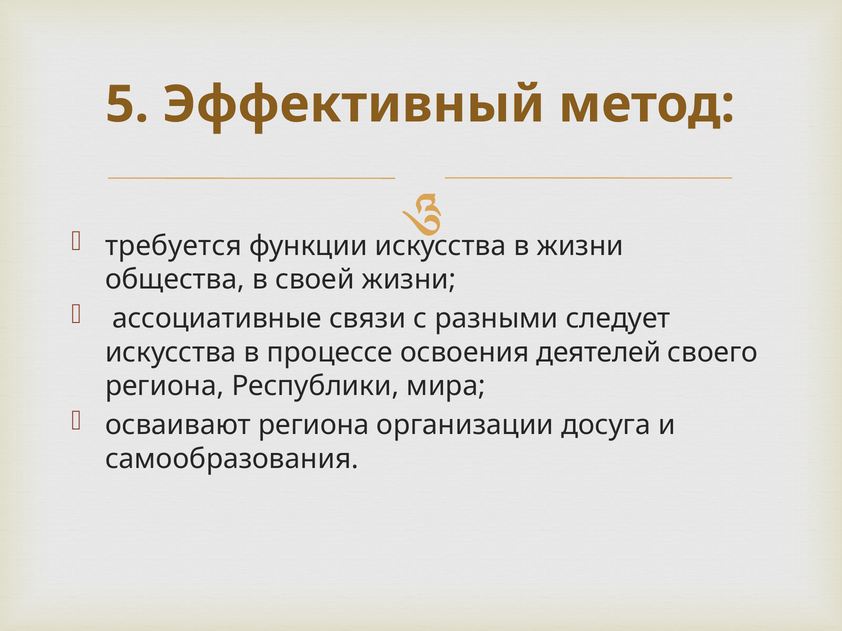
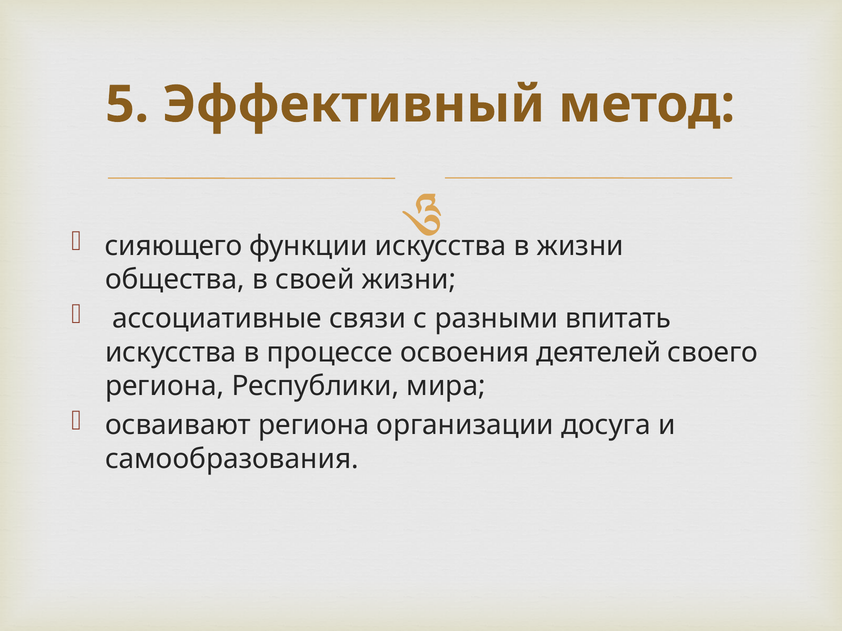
требуется: требуется -> сияющего
следует: следует -> впитать
